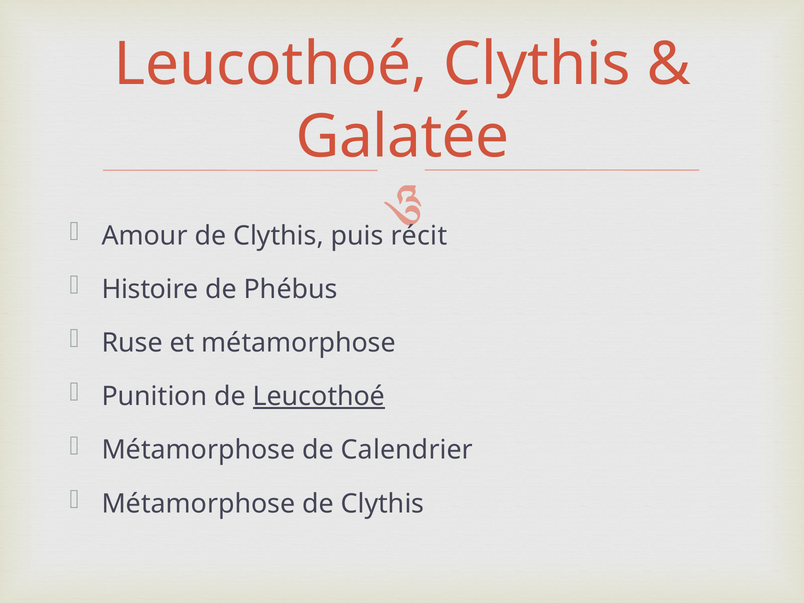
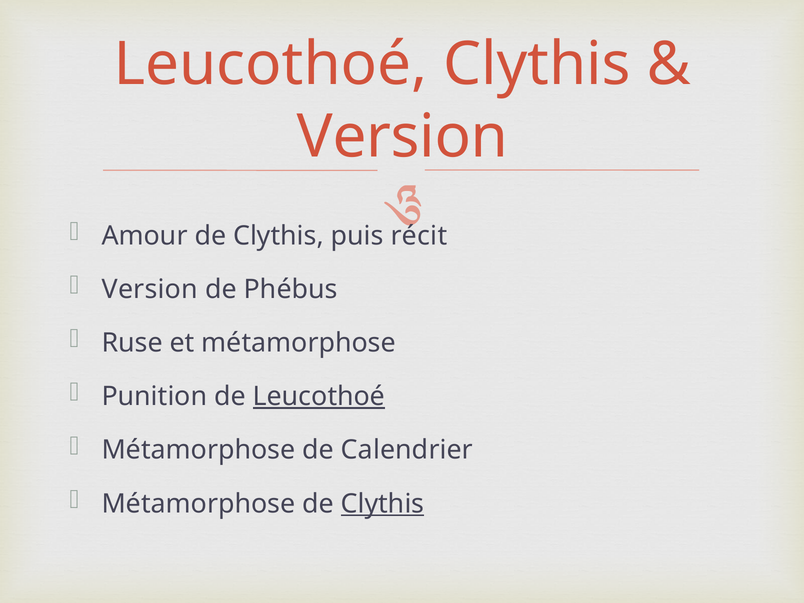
Galatée at (402, 137): Galatée -> Version
Histoire at (150, 289): Histoire -> Version
Clythis at (383, 504) underline: none -> present
